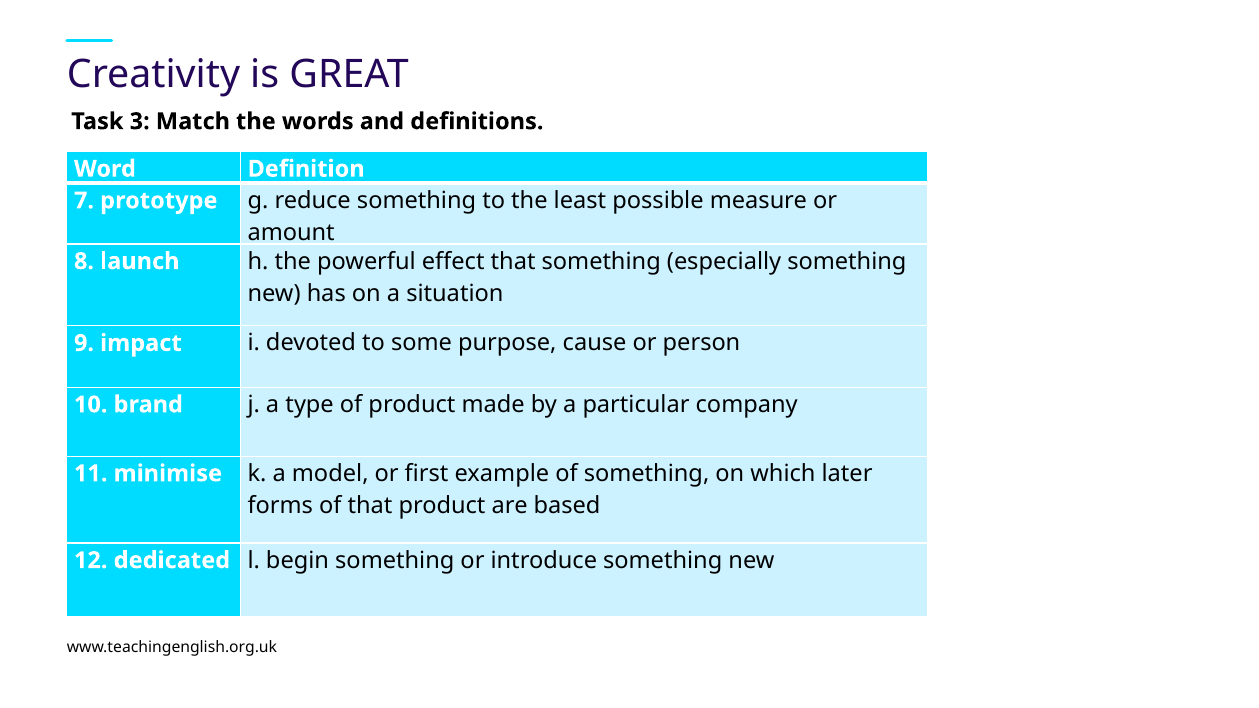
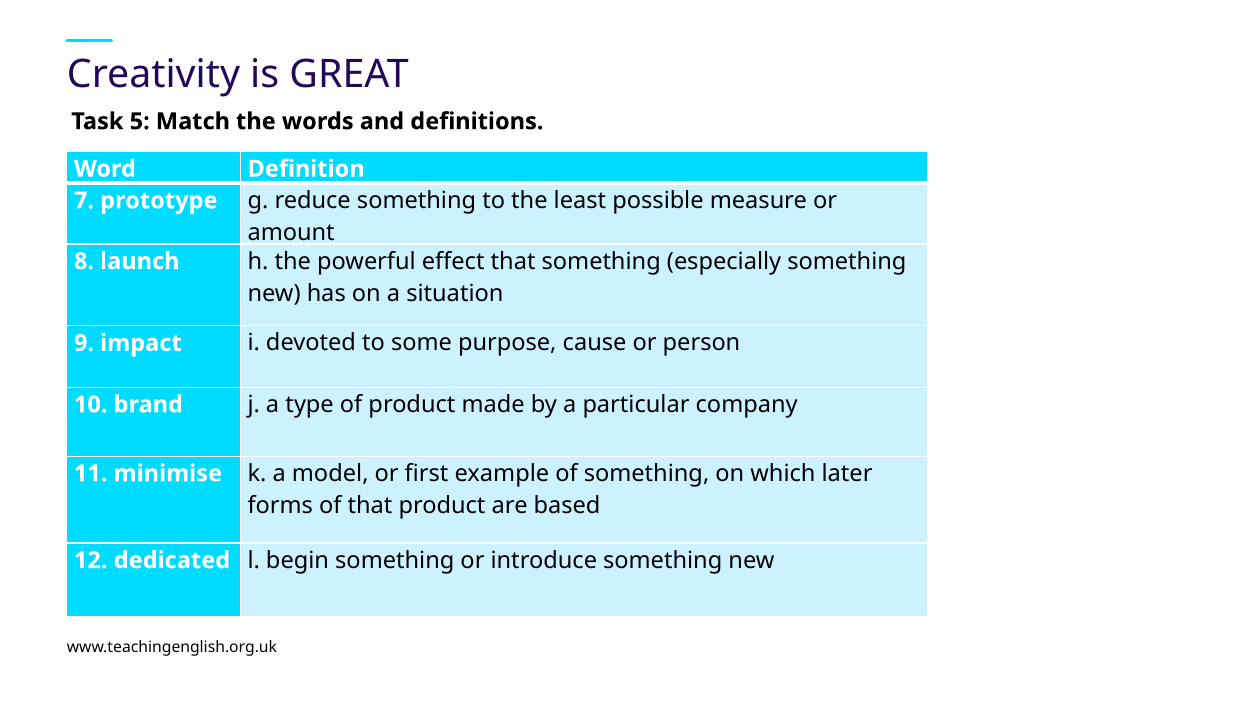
3: 3 -> 5
